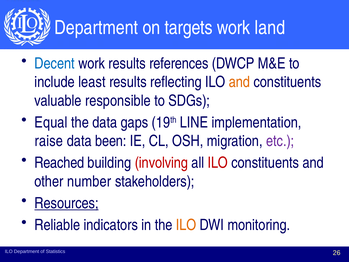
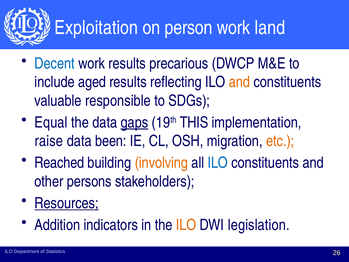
Department at (96, 28): Department -> Exploitation
targets: targets -> person
references: references -> precarious
least: least -> aged
gaps underline: none -> present
LINE: LINE -> THIS
etc colour: purple -> orange
involving colour: red -> orange
ILO at (218, 163) colour: red -> blue
number: number -> persons
Reliable: Reliable -> Addition
monitoring: monitoring -> legislation
